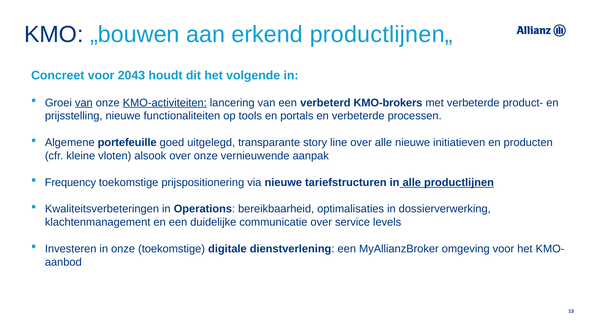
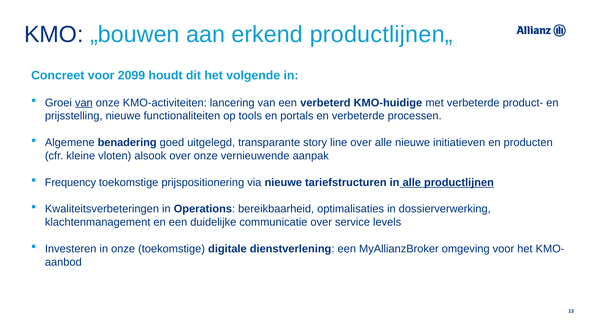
2043: 2043 -> 2099
KMO-activiteiten underline: present -> none
KMO-brokers: KMO-brokers -> KMO-huidige
portefeuille: portefeuille -> benadering
